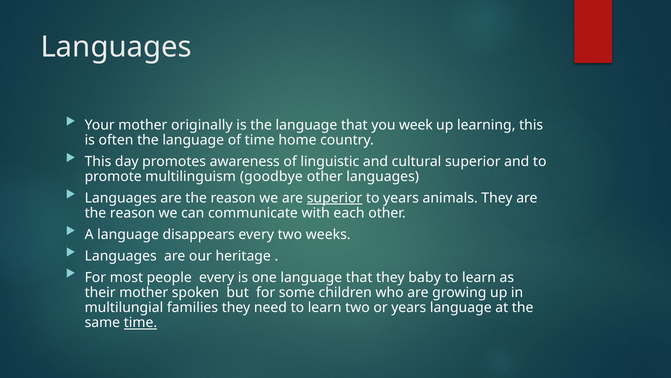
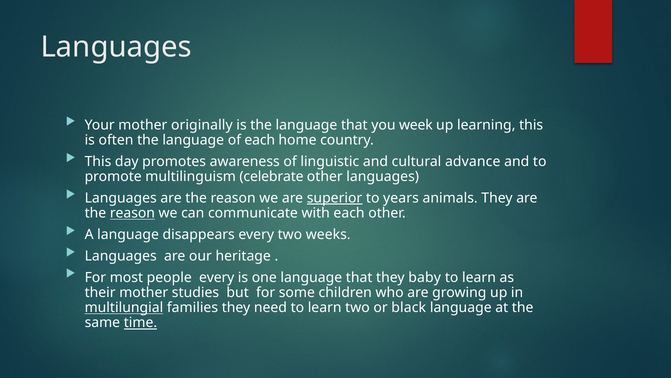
of time: time -> each
cultural superior: superior -> advance
goodbye: goodbye -> celebrate
reason at (132, 213) underline: none -> present
spoken: spoken -> studies
multilungial underline: none -> present
or years: years -> black
